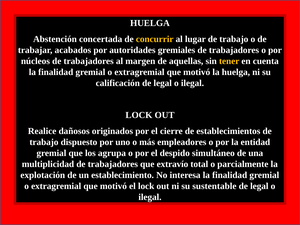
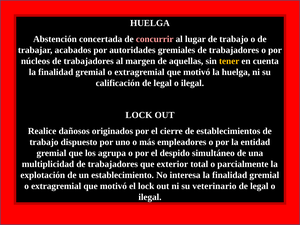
concurrir colour: yellow -> pink
extravío: extravío -> exterior
sustentable: sustentable -> veterinario
